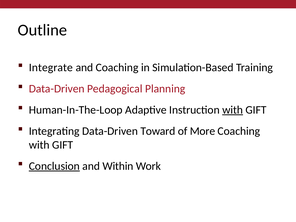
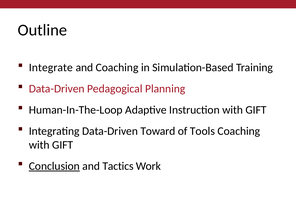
with at (233, 110) underline: present -> none
More: More -> Tools
Within: Within -> Tactics
